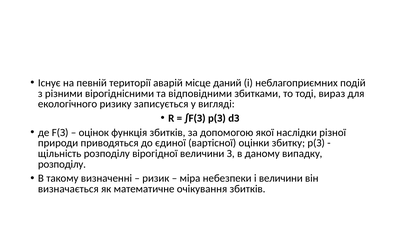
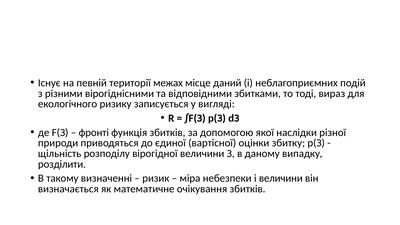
аварій: аварій -> межах
оцінок: оцінок -> фронті
розподілу at (62, 164): розподілу -> розділити
